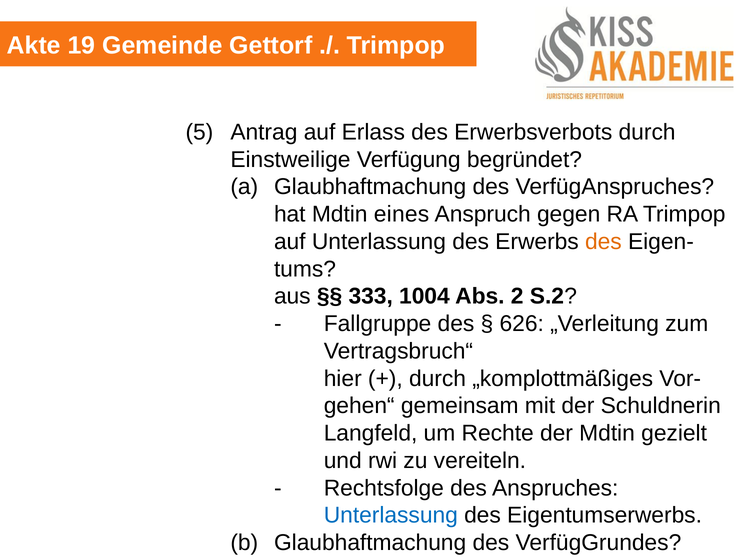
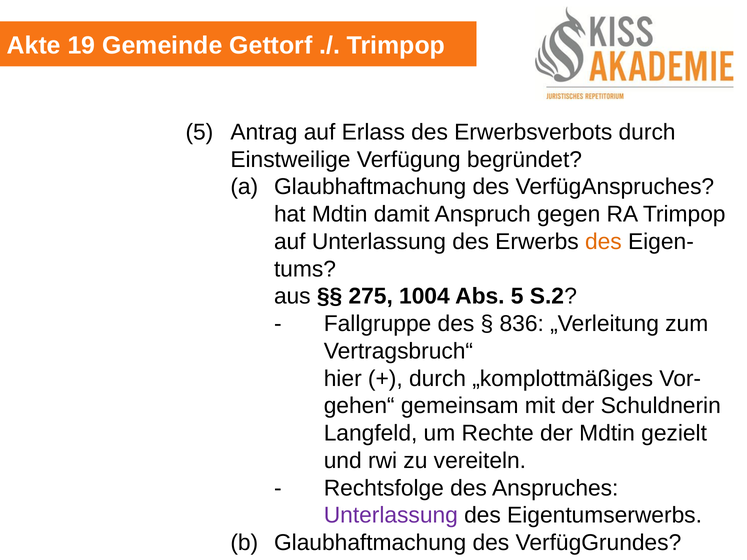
eines: eines -> damit
333: 333 -> 275
Abs 2: 2 -> 5
626: 626 -> 836
Unterlassung at (391, 516) colour: blue -> purple
